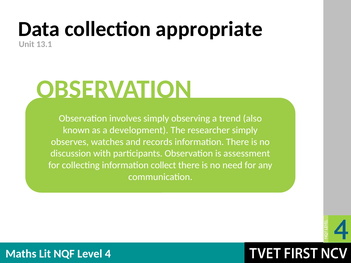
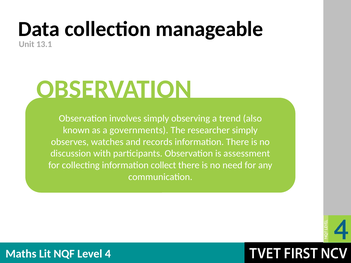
appropriate: appropriate -> manageable
development: development -> governments
